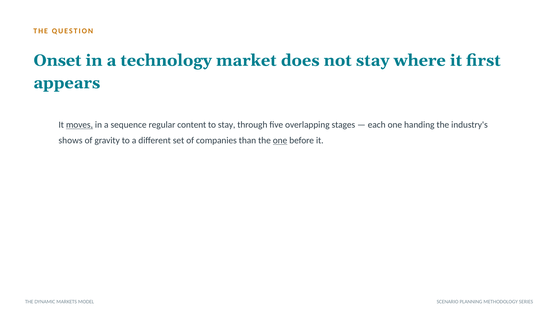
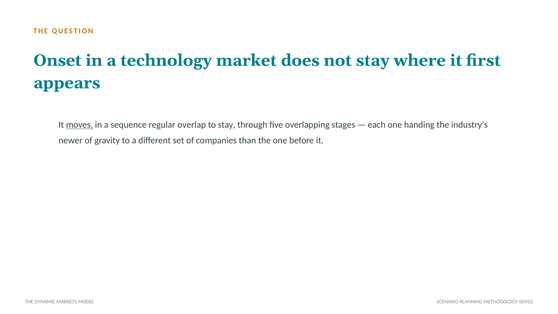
content: content -> overlap
shows: shows -> newer
one at (280, 140) underline: present -> none
